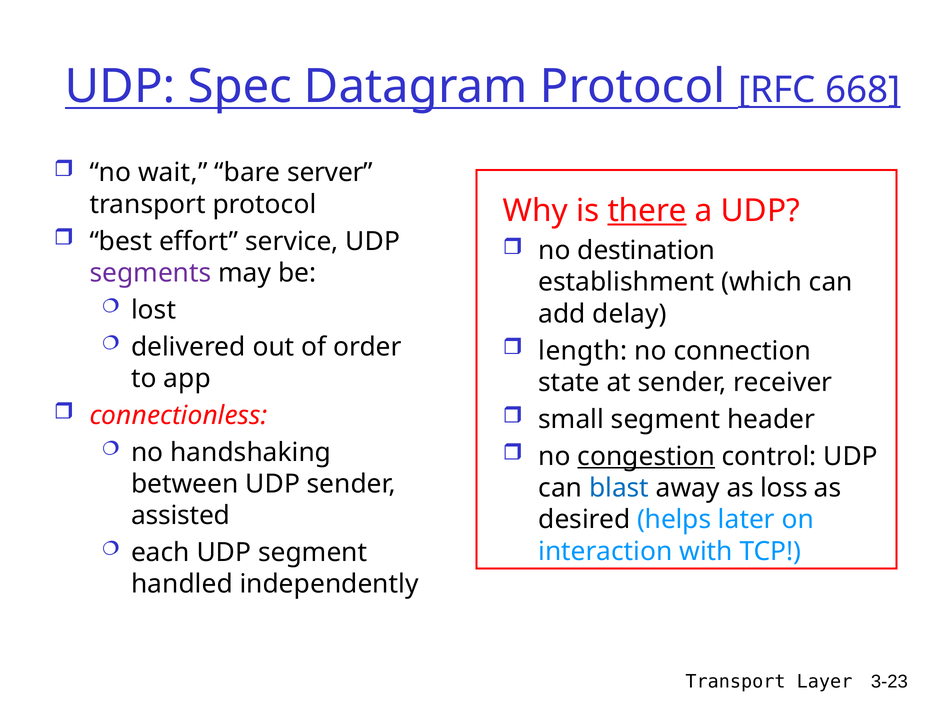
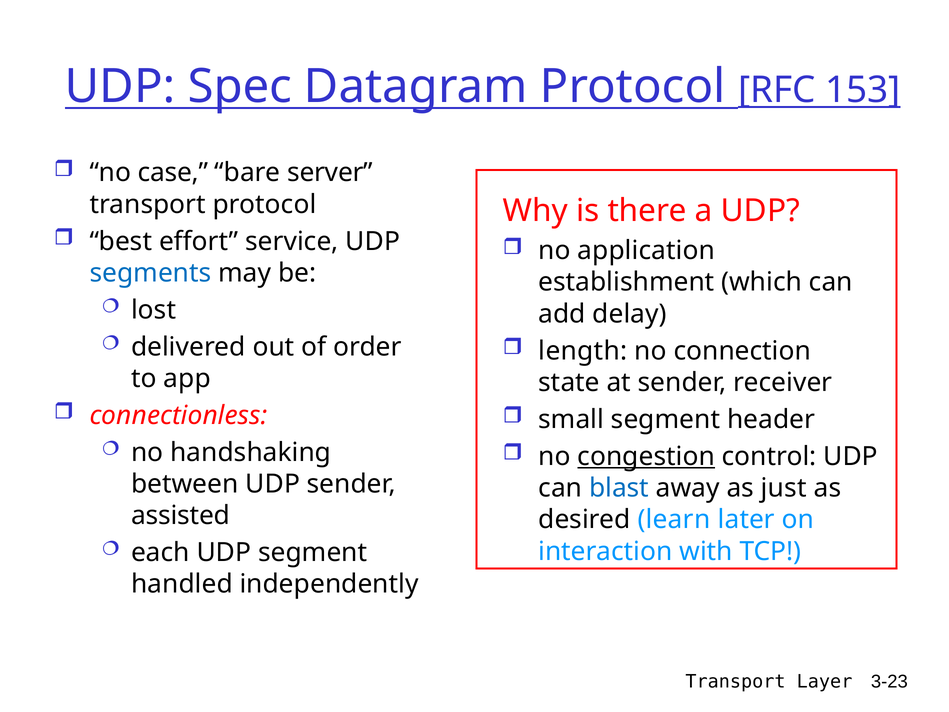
668: 668 -> 153
wait: wait -> case
there underline: present -> none
destination: destination -> application
segments colour: purple -> blue
loss: loss -> just
helps: helps -> learn
